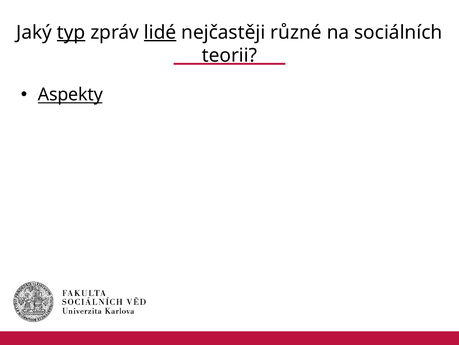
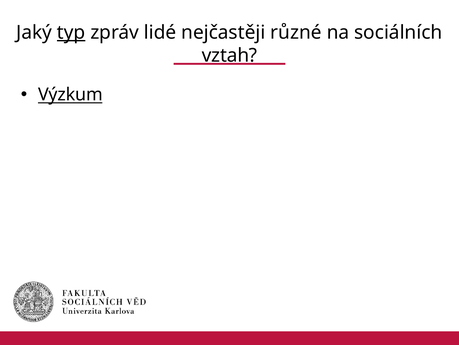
lidé underline: present -> none
teorii: teorii -> vztah
Aspekty: Aspekty -> Výzkum
